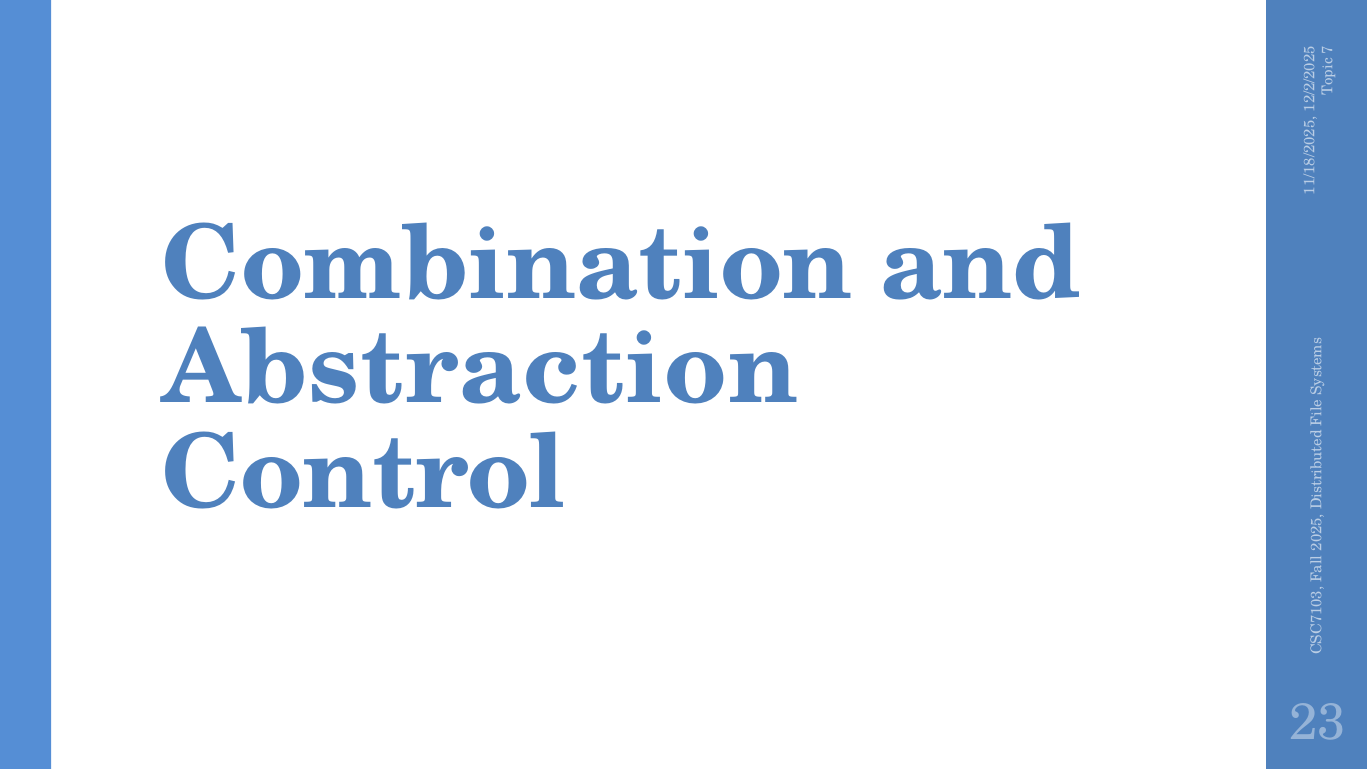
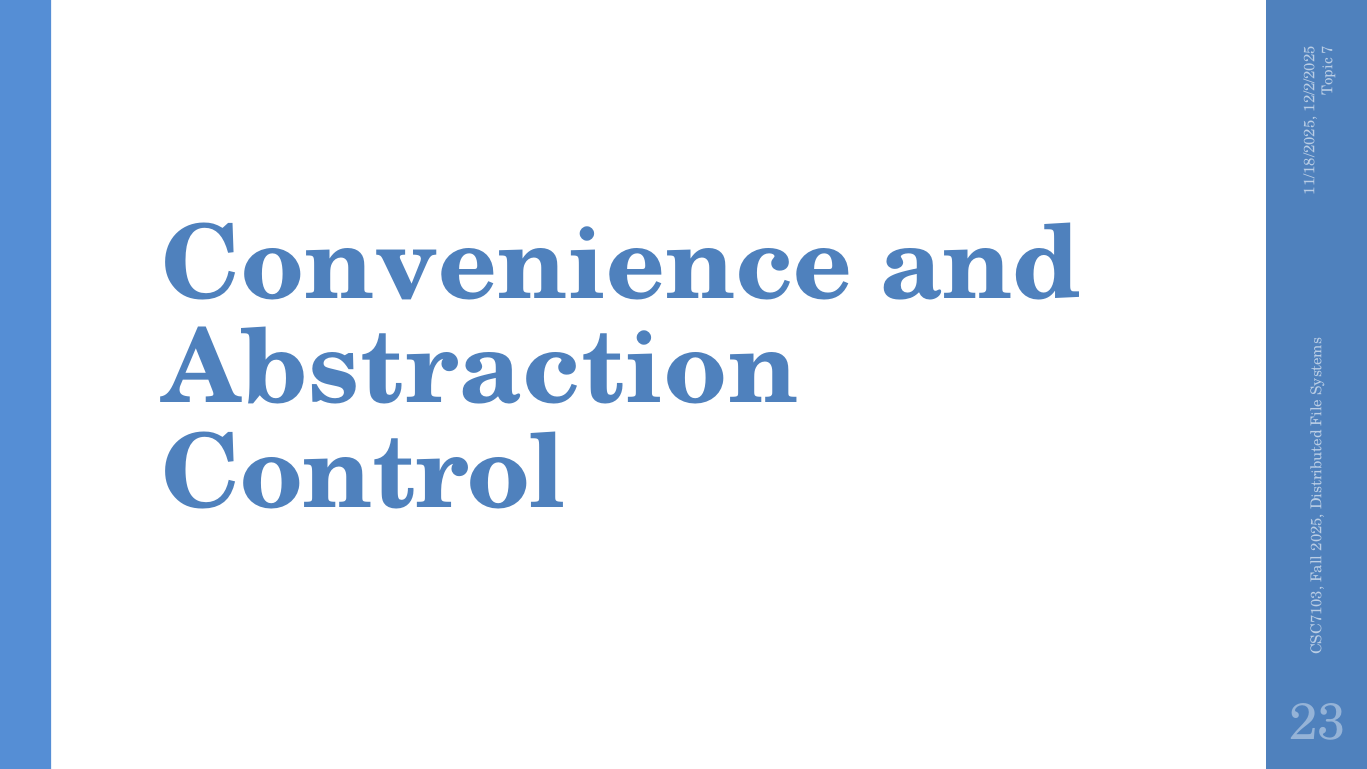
Combination: Combination -> Convenience
